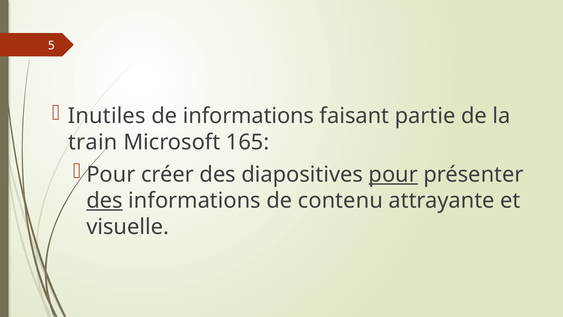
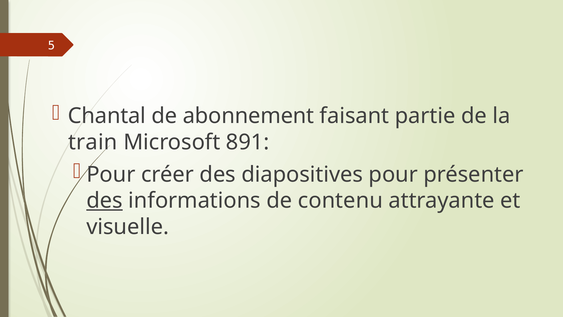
Inutiles: Inutiles -> Chantal
de informations: informations -> abonnement
165: 165 -> 891
pour at (393, 174) underline: present -> none
